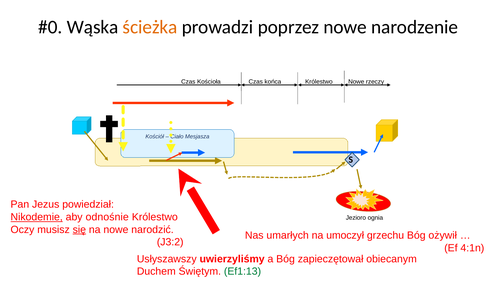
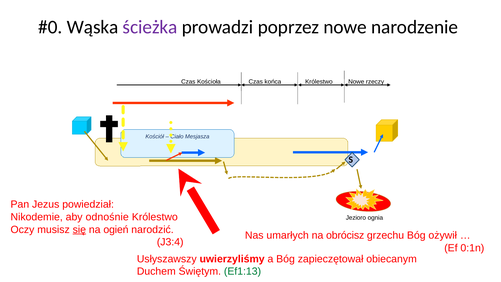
ścieżka colour: orange -> purple
Nikodemie underline: present -> none
na nowe: nowe -> ogień
umoczył: umoczył -> obrócisz
J3:2: J3:2 -> J3:4
4:1n: 4:1n -> 0:1n
